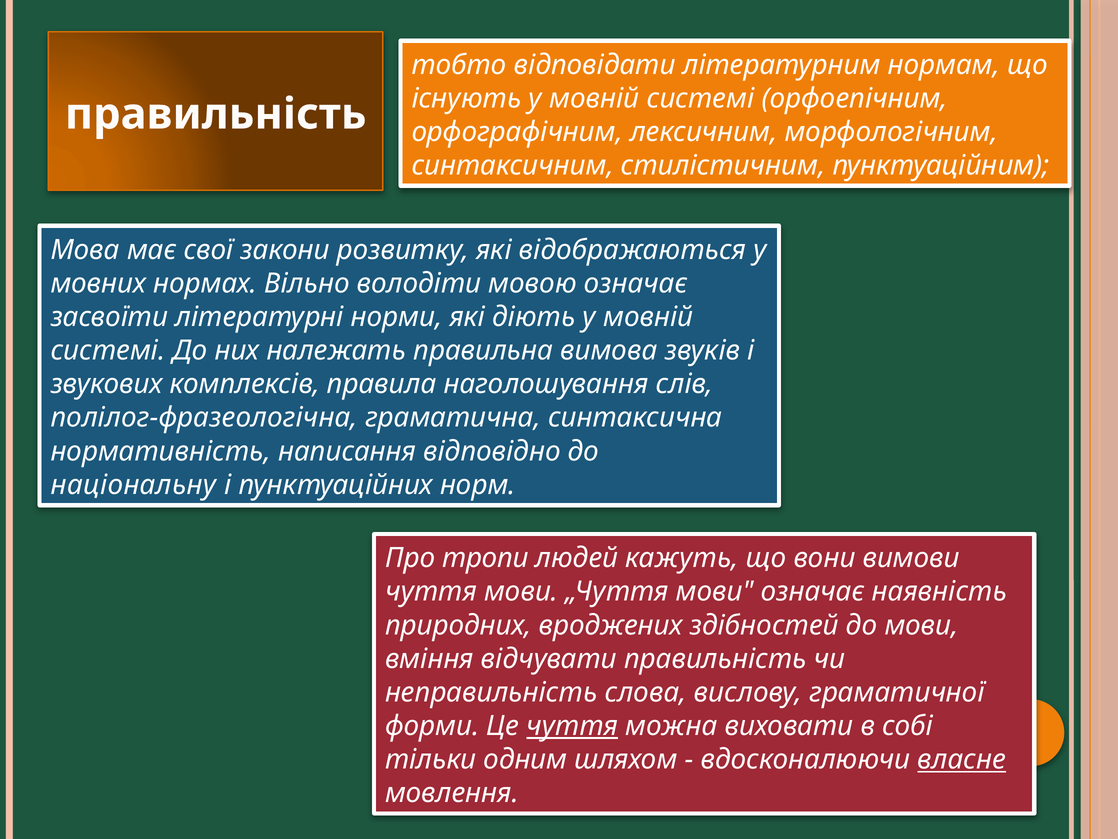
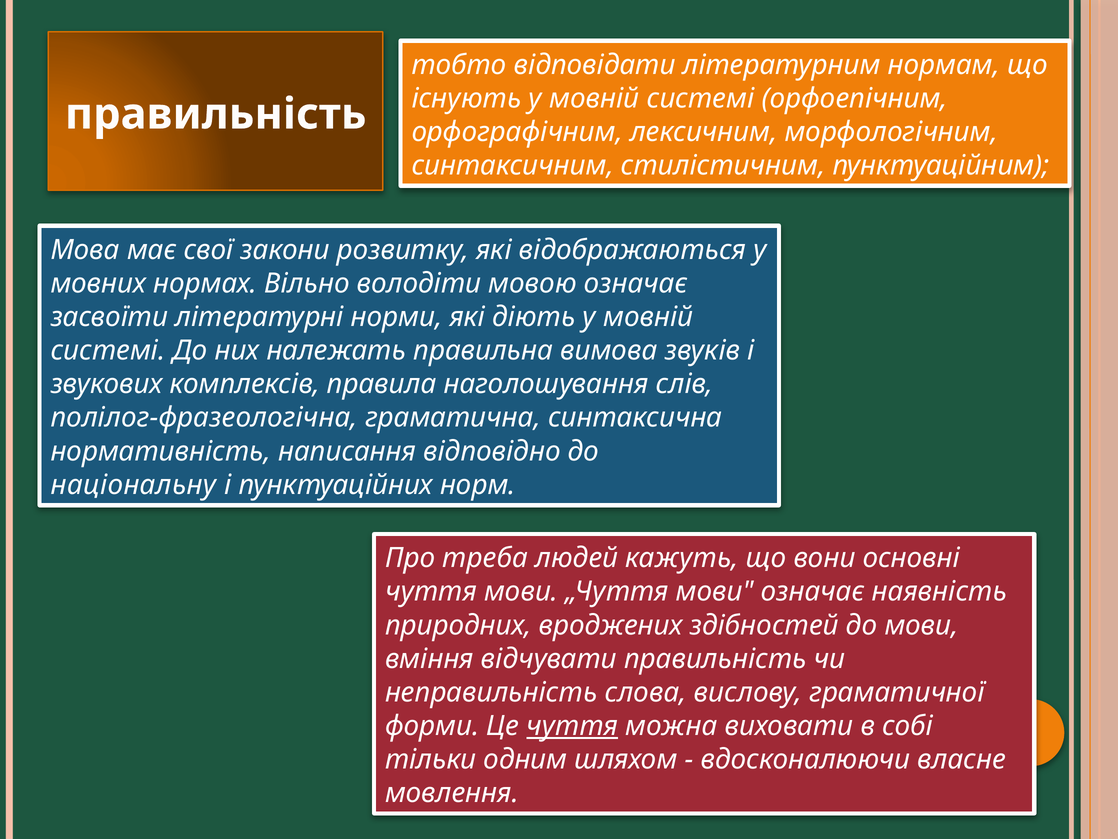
тропи: тропи -> треба
вимови: вимови -> основні
власне underline: present -> none
